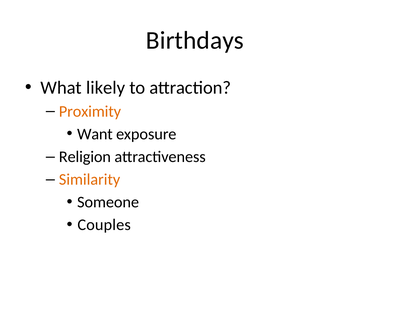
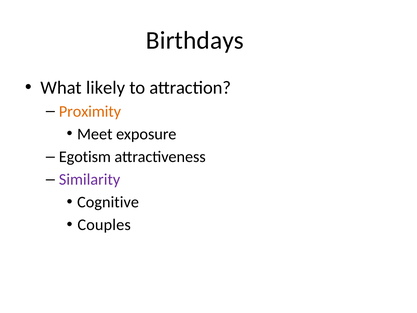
Want: Want -> Meet
Religion: Religion -> Egotism
Similarity colour: orange -> purple
Someone: Someone -> Cognitive
